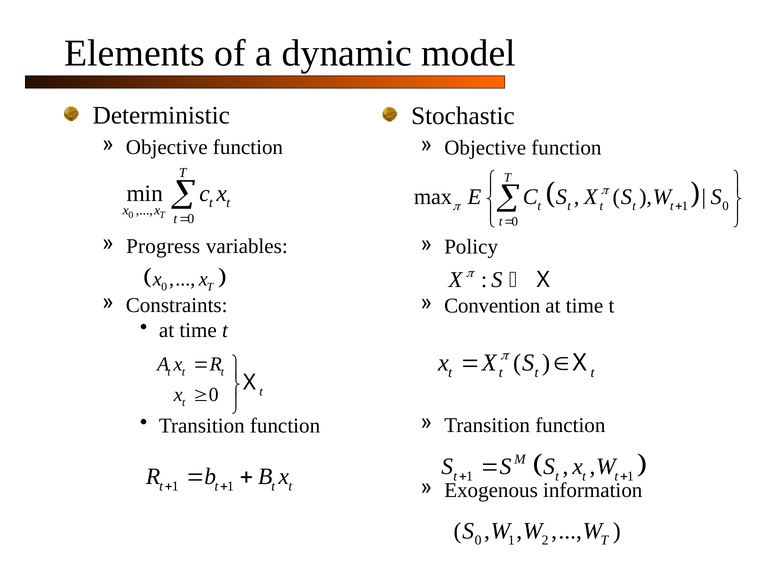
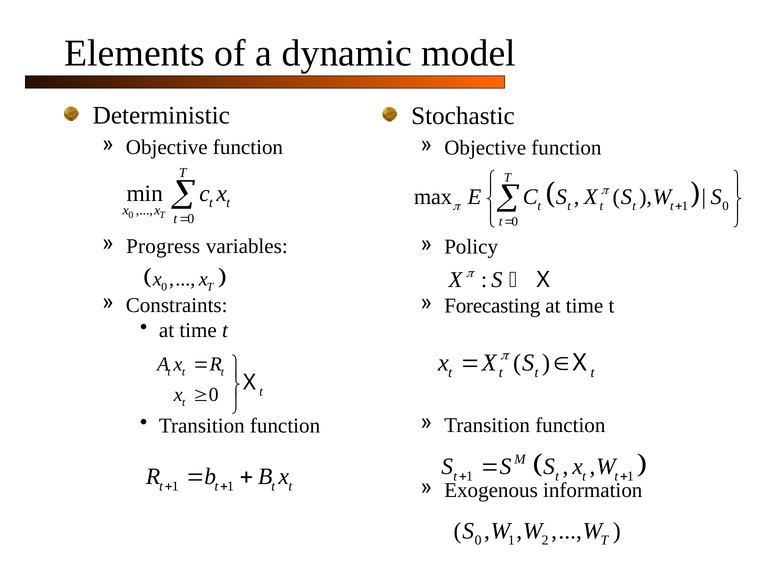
Convention: Convention -> Forecasting
